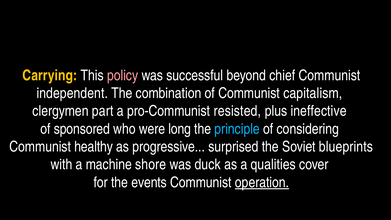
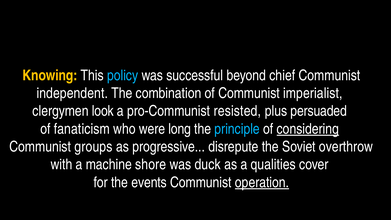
Carrying: Carrying -> Knowing
policy colour: pink -> light blue
capitalism: capitalism -> imperialist
part: part -> look
ineffective: ineffective -> persuaded
sponsored: sponsored -> fanaticism
considering underline: none -> present
healthy: healthy -> groups
surprised: surprised -> disrepute
blueprints: blueprints -> overthrow
